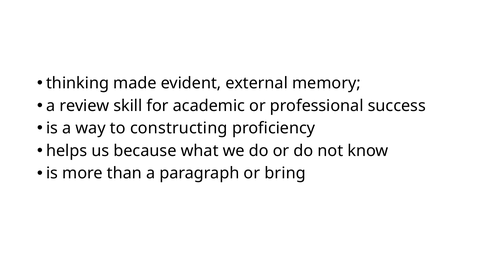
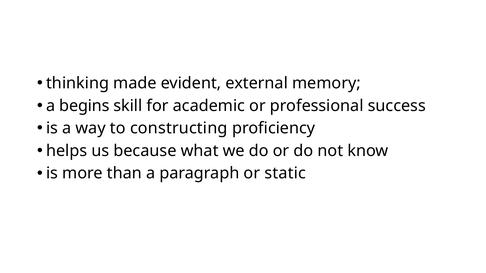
review: review -> begins
bring: bring -> static
